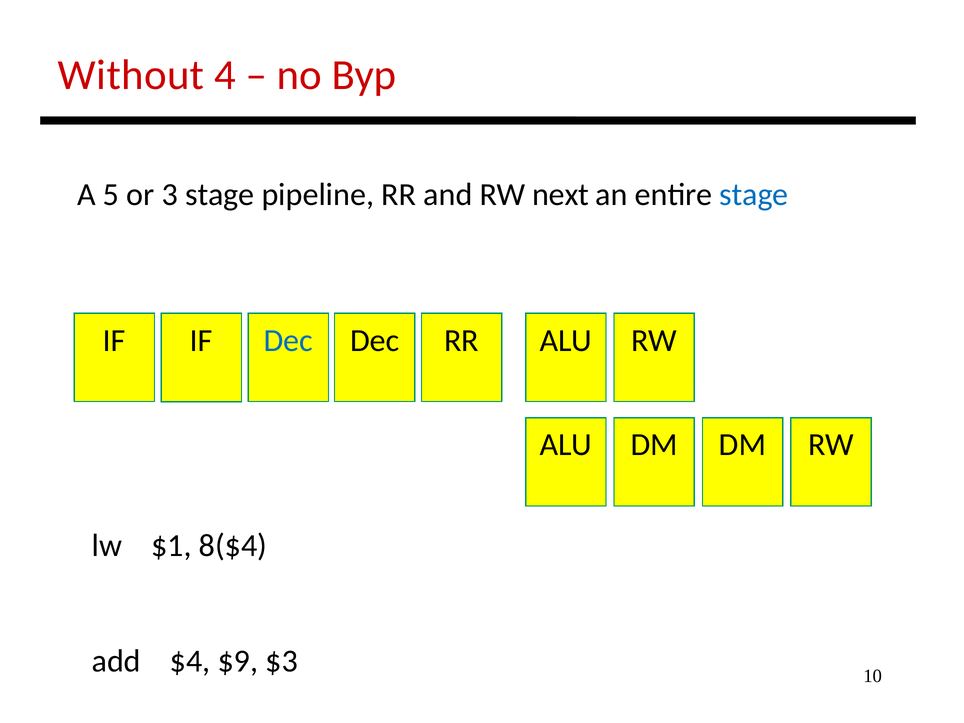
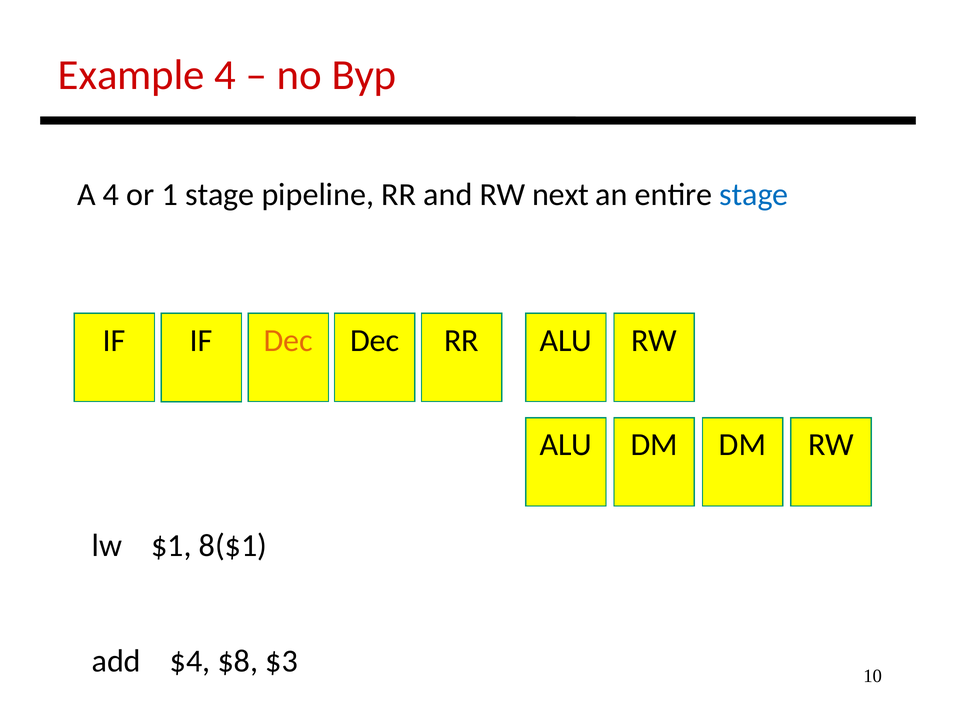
Without: Without -> Example
A 5: 5 -> 4
3: 3 -> 1
Dec at (288, 340) colour: blue -> orange
8($4: 8($4 -> 8($1
$9: $9 -> $8
